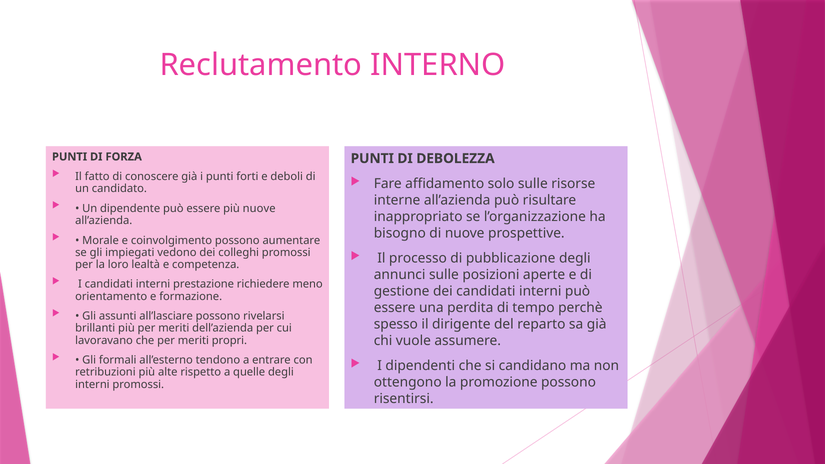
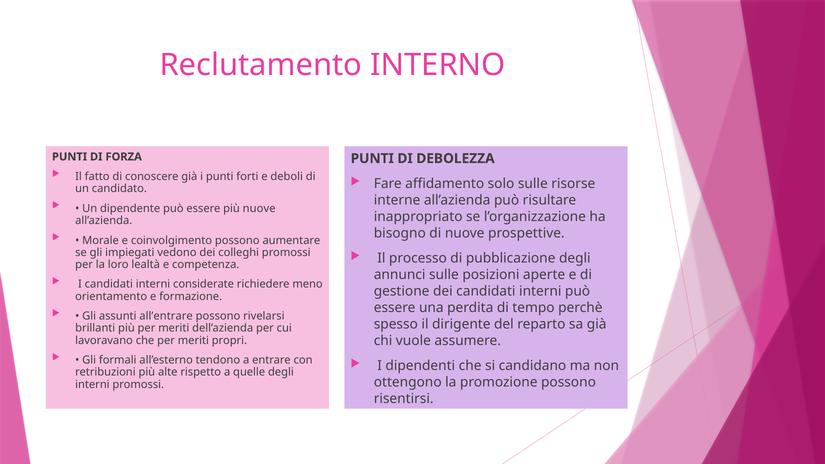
prestazione: prestazione -> considerate
all’lasciare: all’lasciare -> all’entrare
